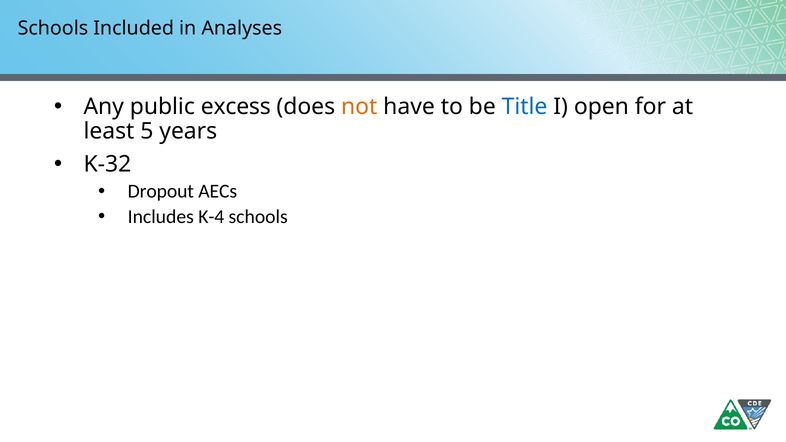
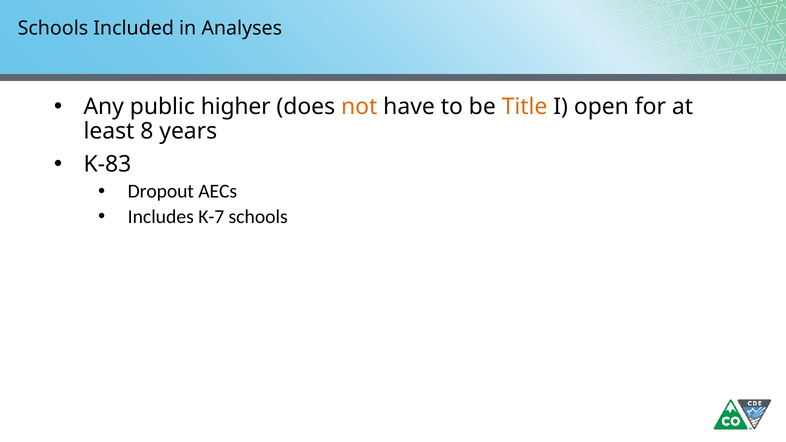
excess: excess -> higher
Title colour: blue -> orange
5: 5 -> 8
K-32: K-32 -> K-83
K-4: K-4 -> K-7
